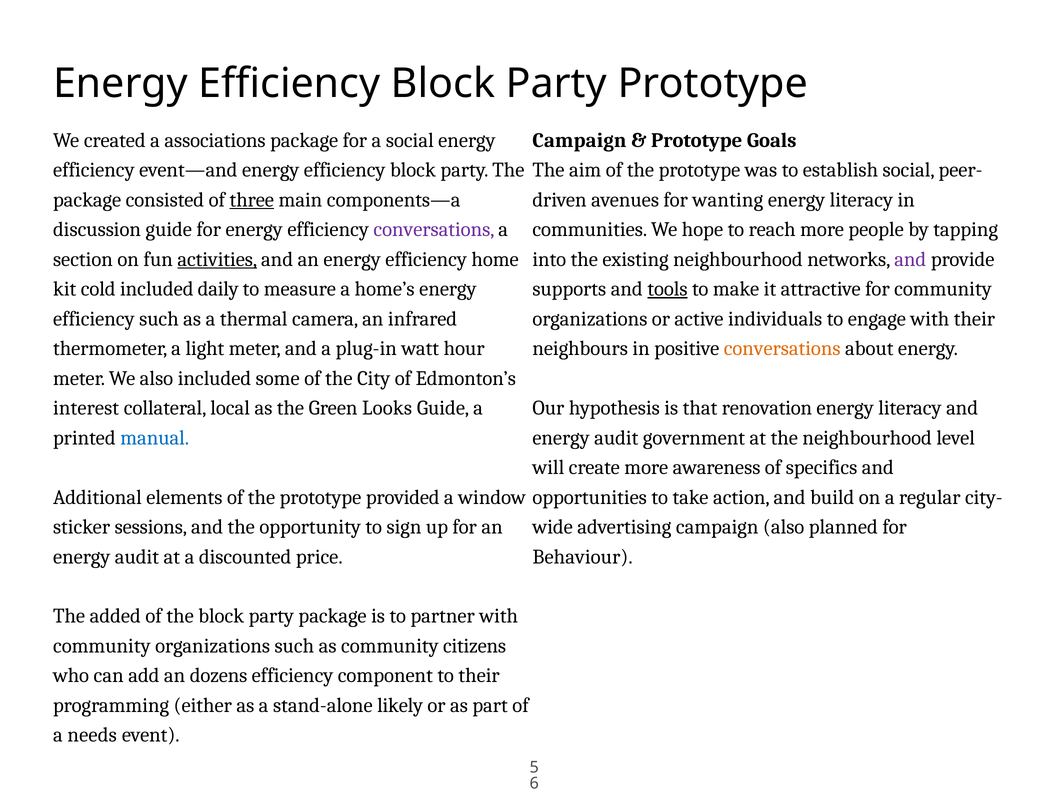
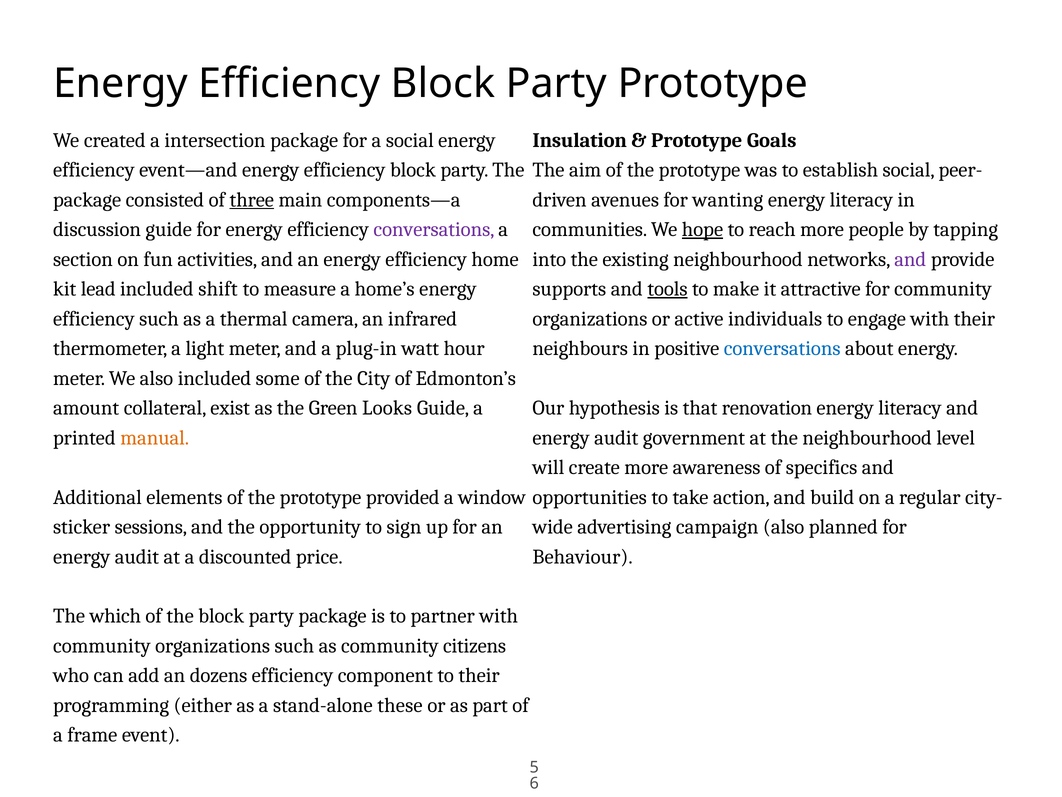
associations: associations -> intersection
Campaign at (579, 140): Campaign -> Insulation
hope underline: none -> present
activities underline: present -> none
cold: cold -> lead
daily: daily -> shift
conversations at (782, 348) colour: orange -> blue
interest: interest -> amount
local: local -> exist
manual colour: blue -> orange
added: added -> which
likely: likely -> these
needs: needs -> frame
